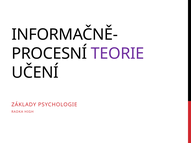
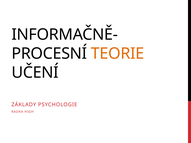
TEORIE colour: purple -> orange
